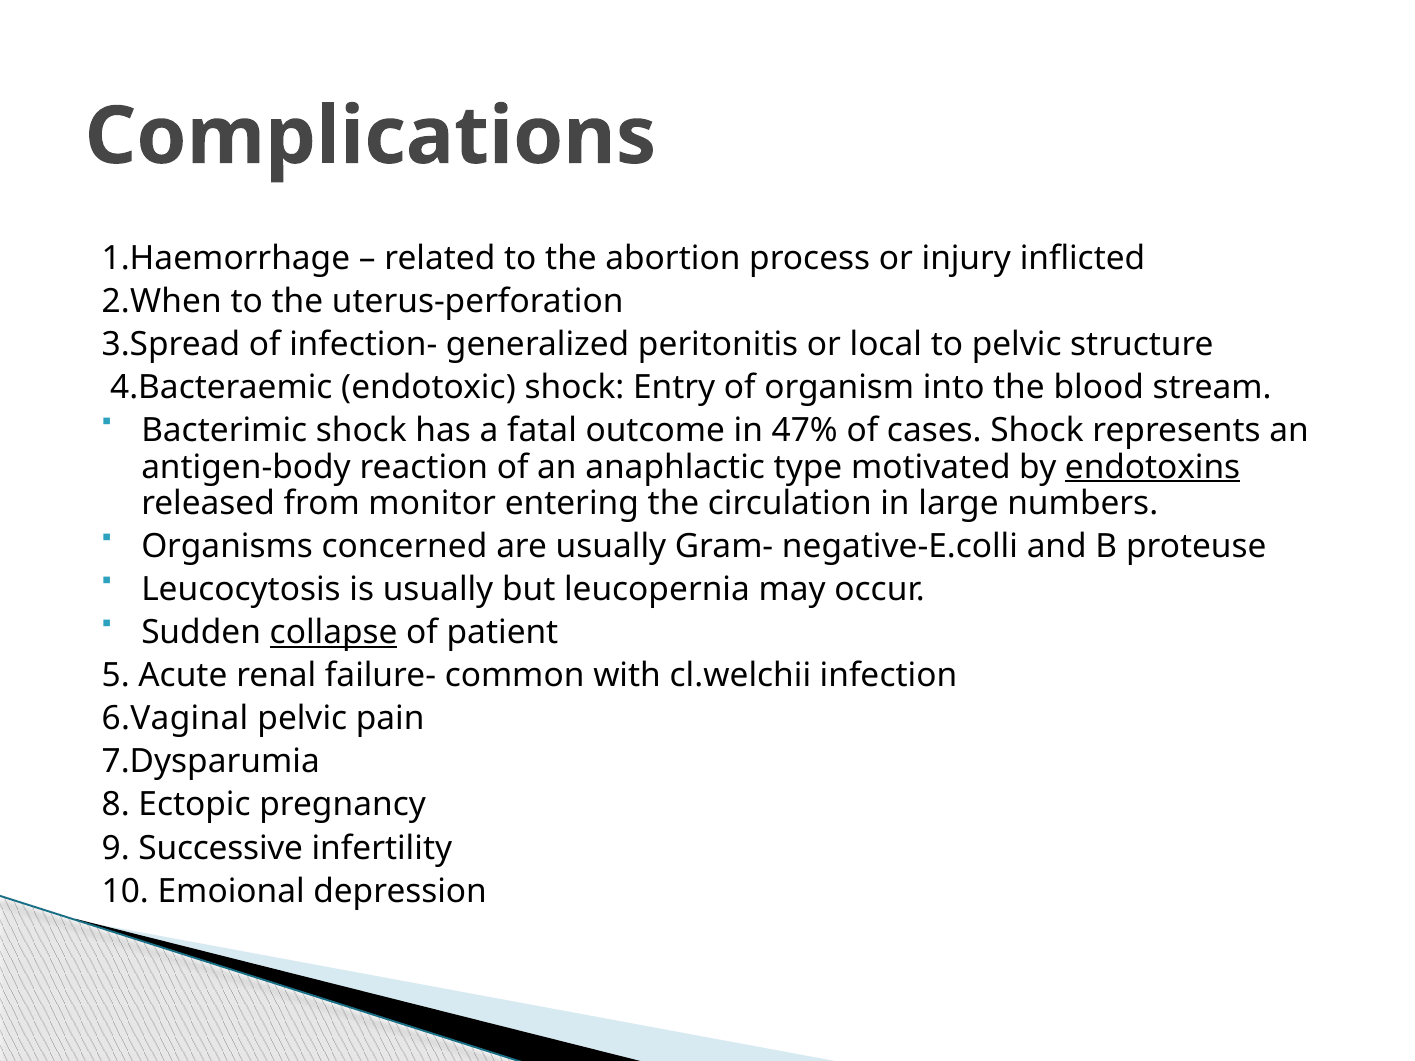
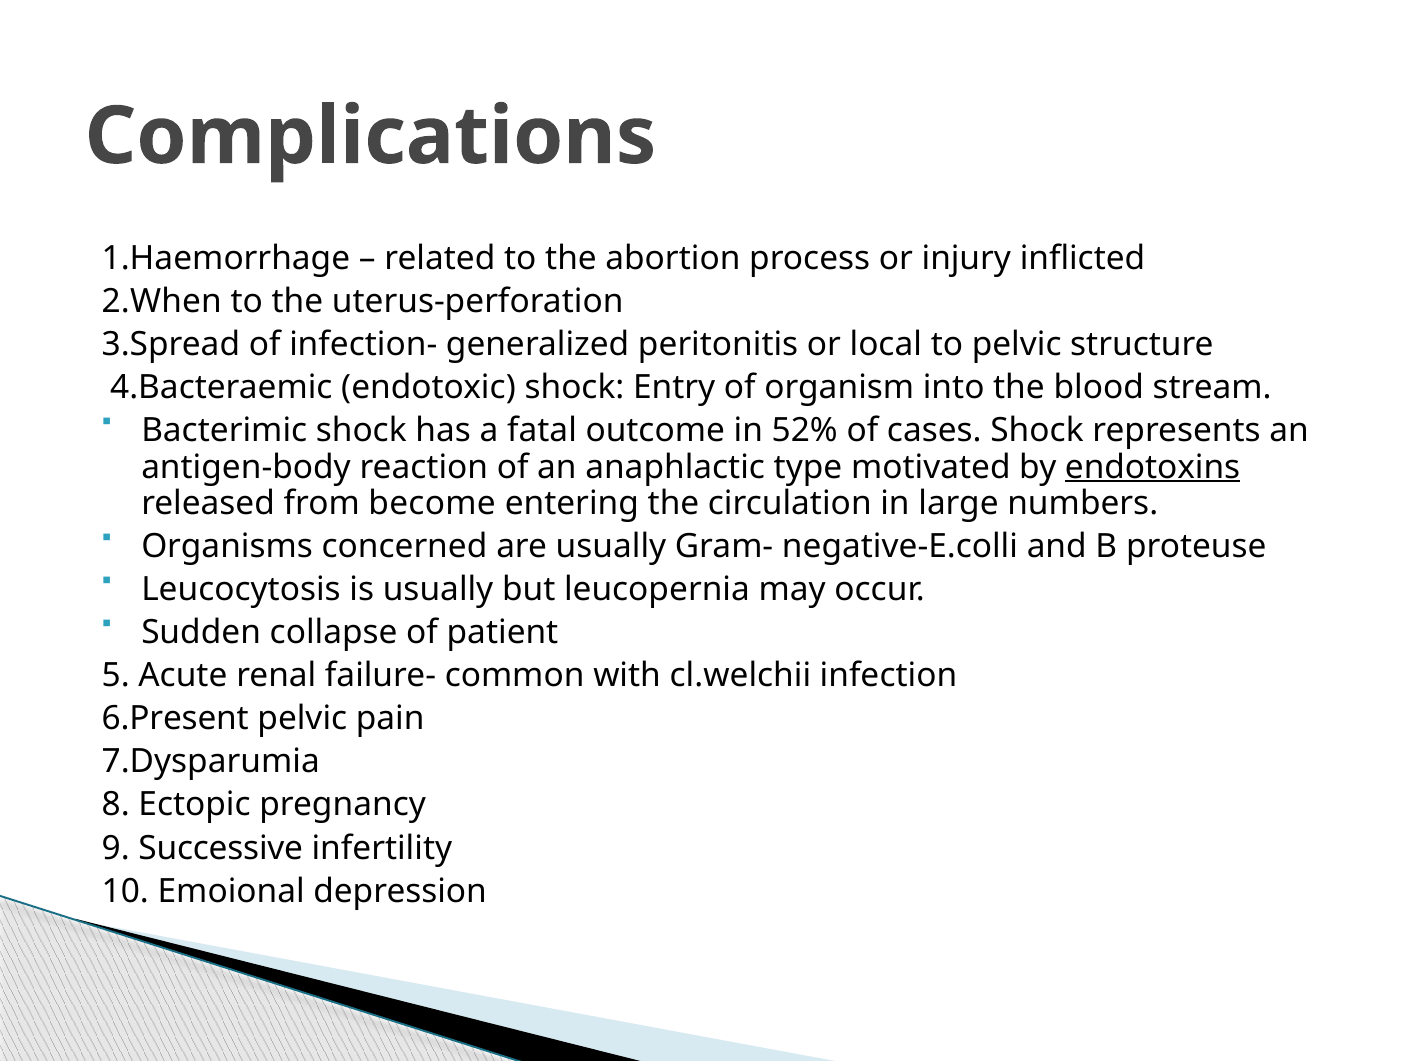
47%: 47% -> 52%
monitor: monitor -> become
collapse underline: present -> none
6.Vaginal: 6.Vaginal -> 6.Present
